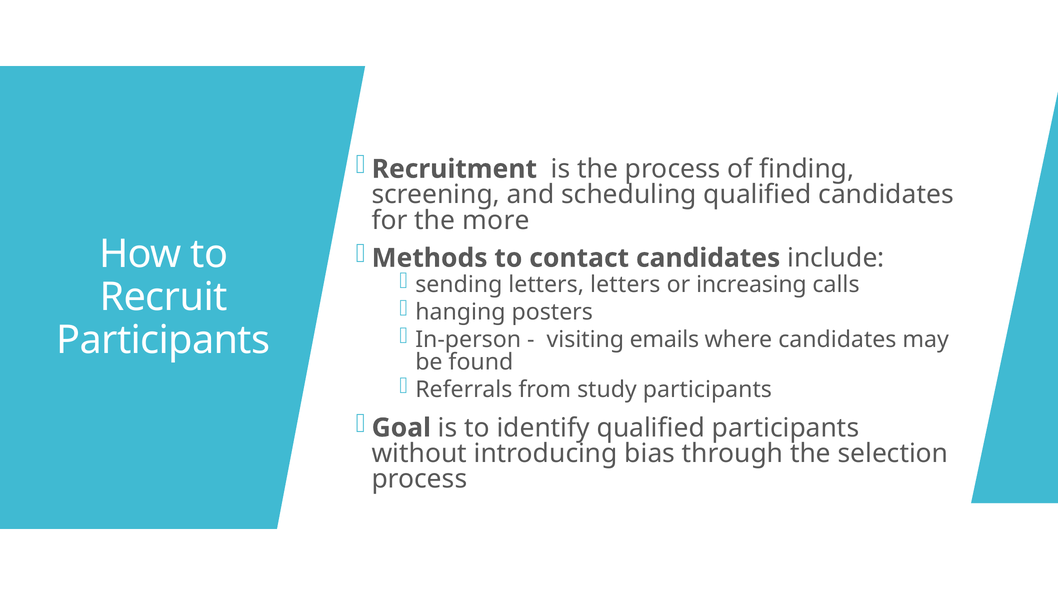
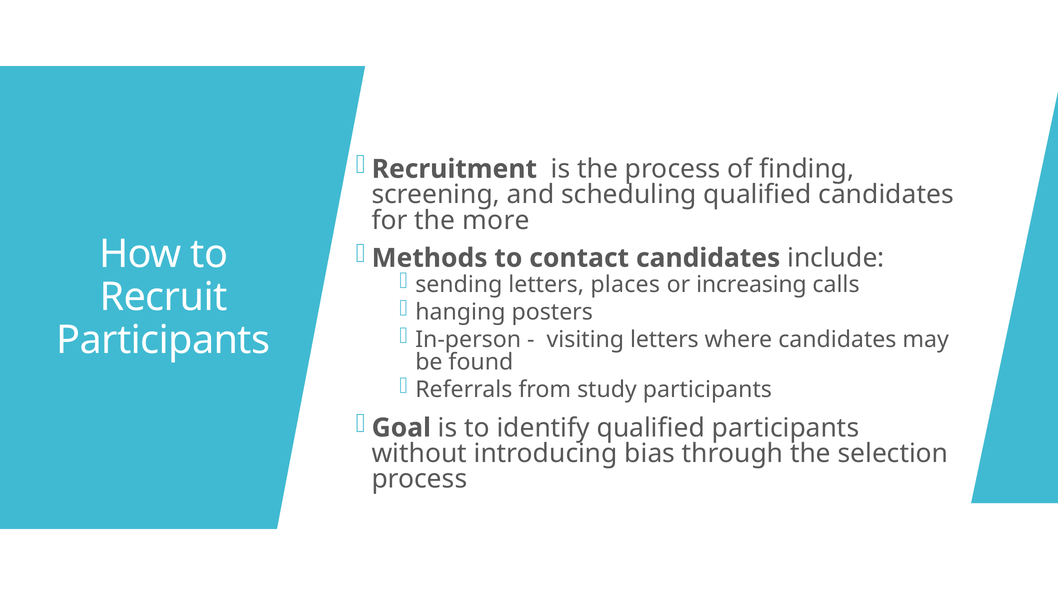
letters letters: letters -> places
visiting emails: emails -> letters
